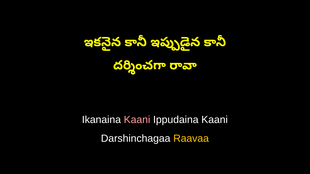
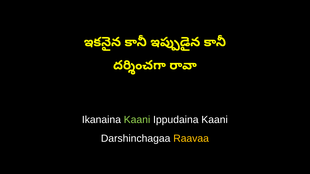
Kaani at (137, 120) colour: pink -> light green
